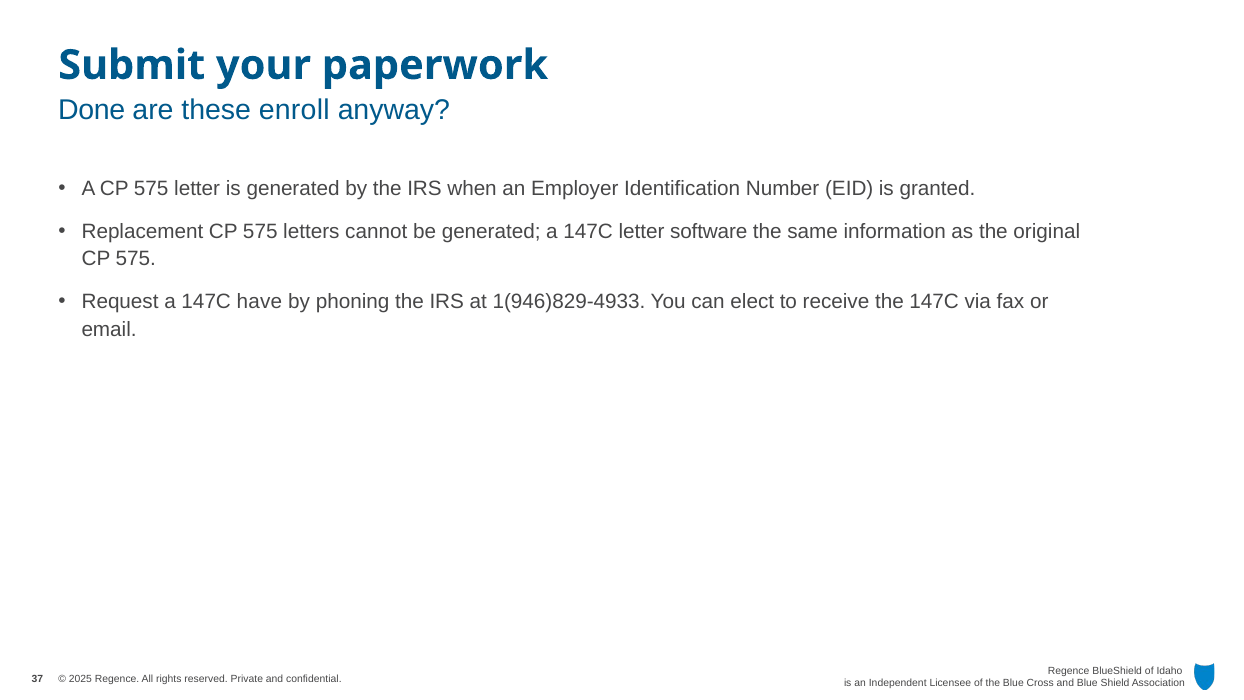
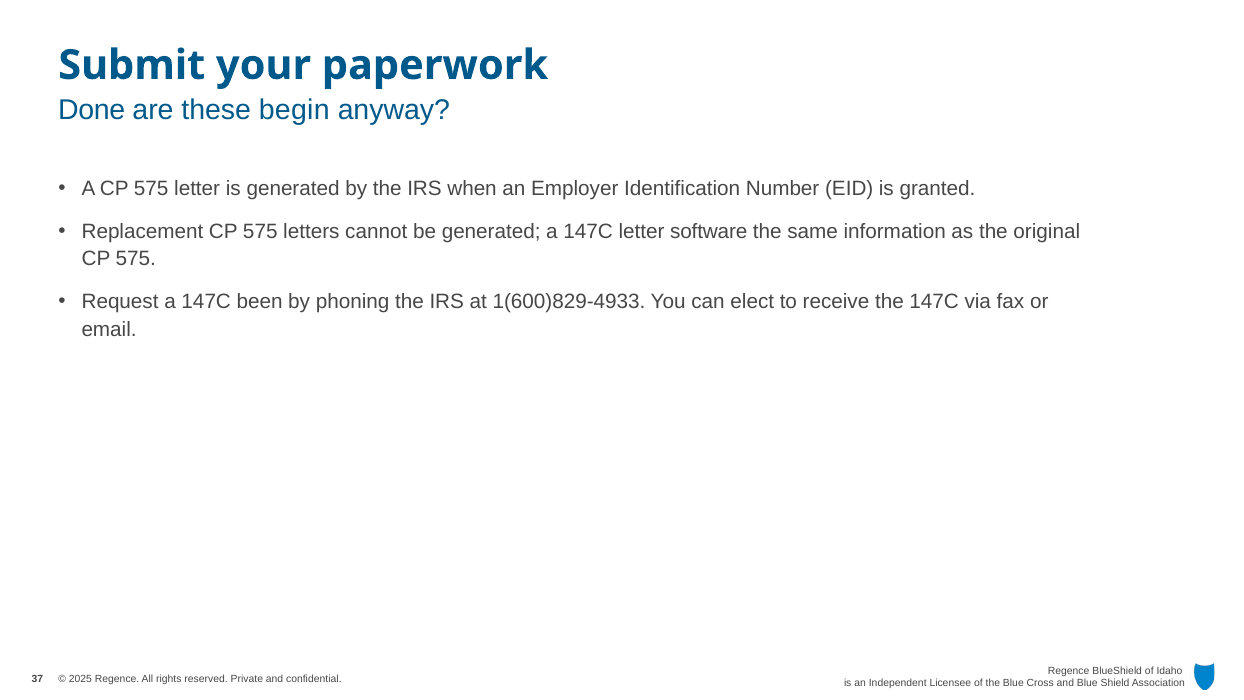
enroll: enroll -> begin
have: have -> been
1(946)829-4933: 1(946)829-4933 -> 1(600)829-4933
